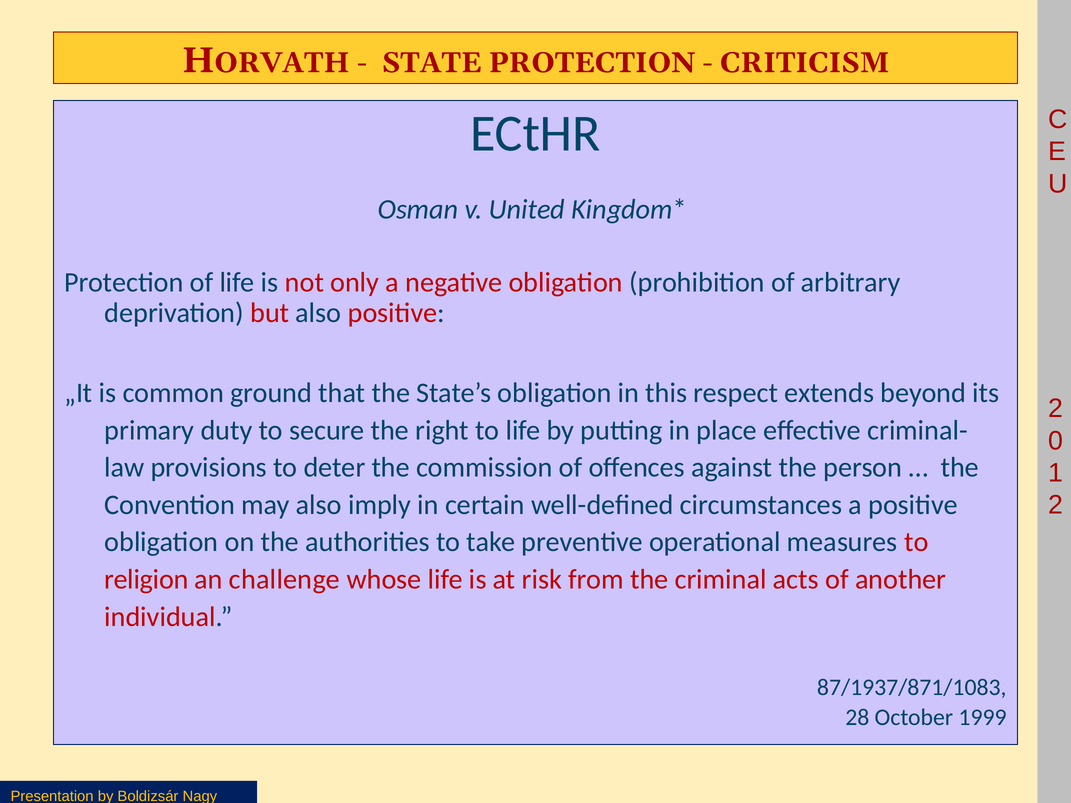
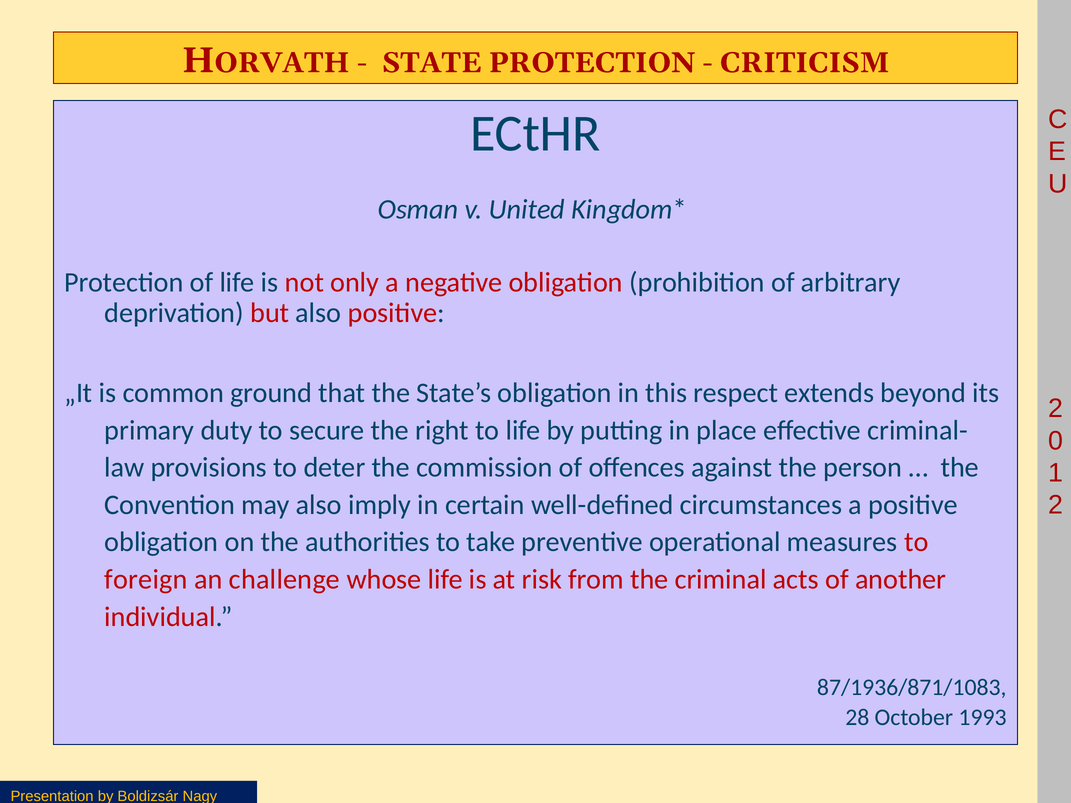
religion: religion -> foreign
87/1937/871/1083: 87/1937/871/1083 -> 87/1936/871/1083
1999: 1999 -> 1993
